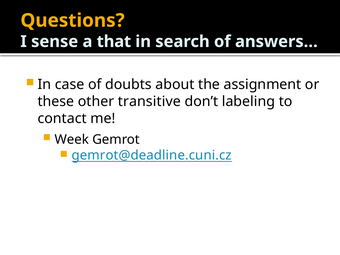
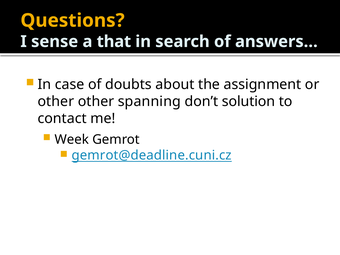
these at (56, 102): these -> other
transitive: transitive -> spanning
labeling: labeling -> solution
